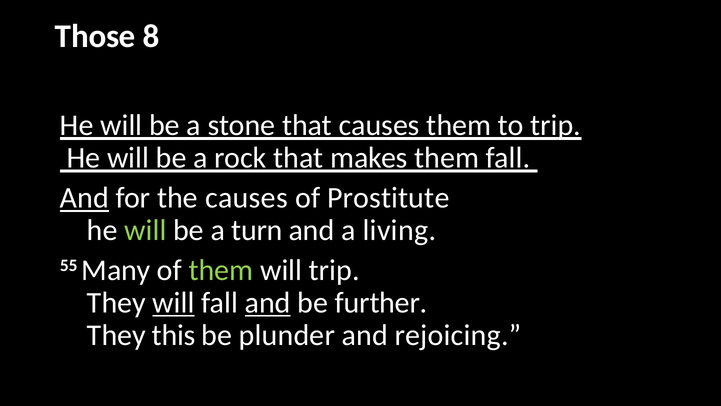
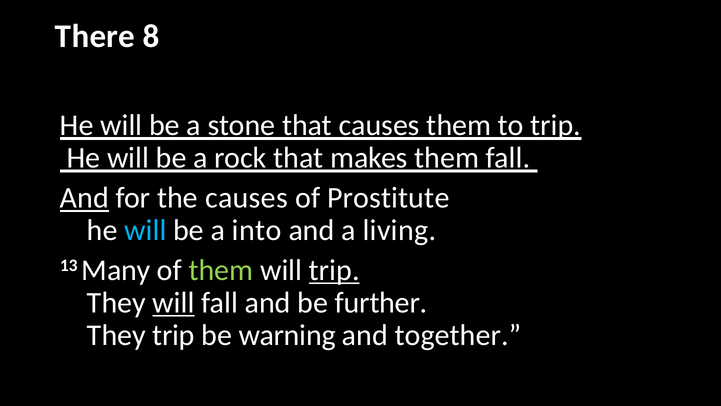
Those: Those -> There
will at (145, 230) colour: light green -> light blue
turn: turn -> into
55: 55 -> 13
trip at (334, 270) underline: none -> present
and at (268, 303) underline: present -> none
They this: this -> trip
plunder: plunder -> warning
rejoicing: rejoicing -> together
